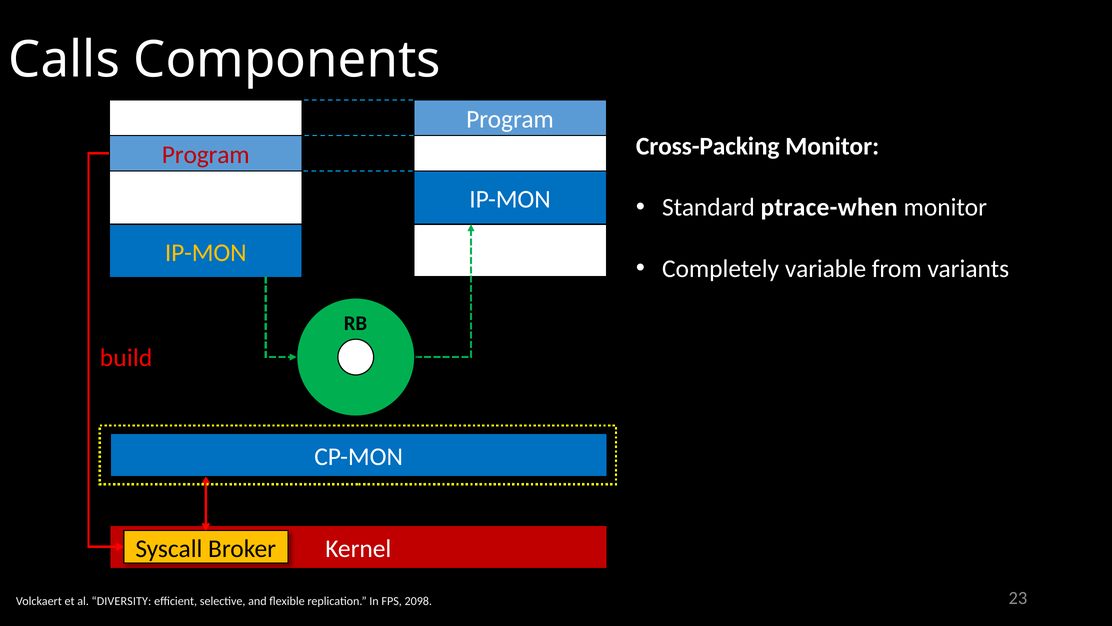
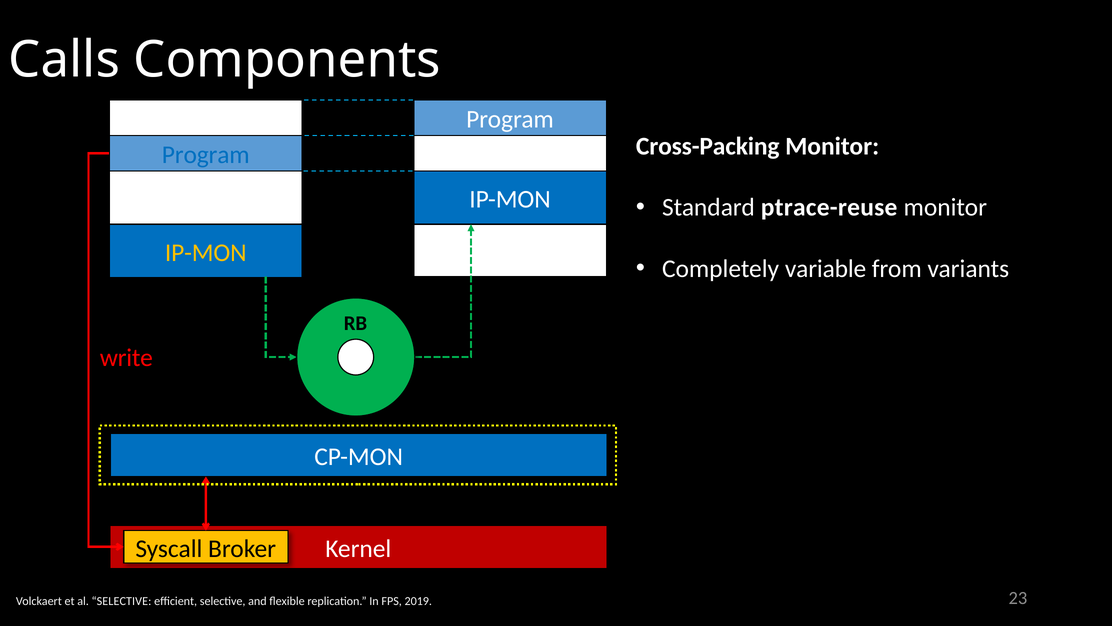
Program at (206, 155) colour: red -> blue
ptrace-when: ptrace-when -> ptrace-reuse
build: build -> write
al DIVERSITY: DIVERSITY -> SELECTIVE
2098: 2098 -> 2019
